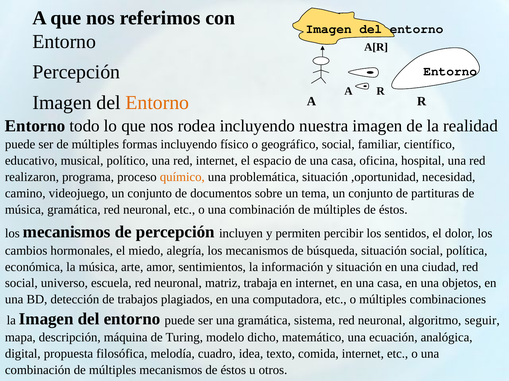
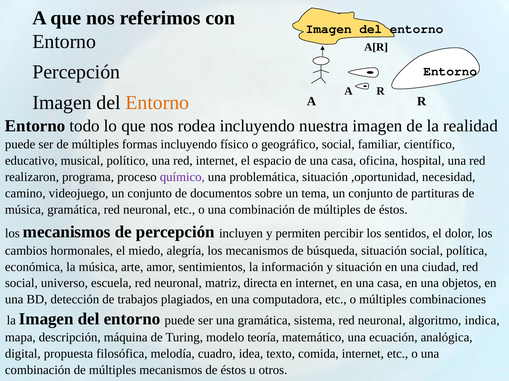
químico colour: orange -> purple
trabaja: trabaja -> directa
seguir: seguir -> indica
dicho: dicho -> teoría
